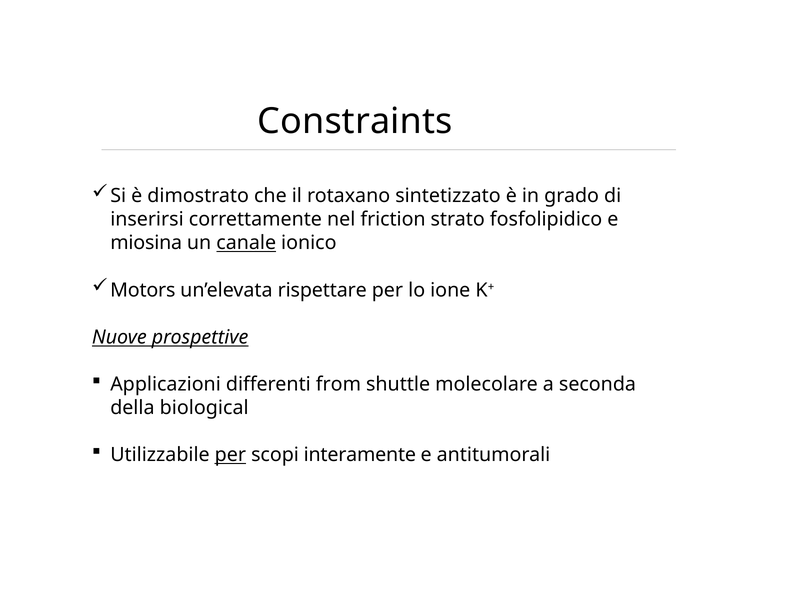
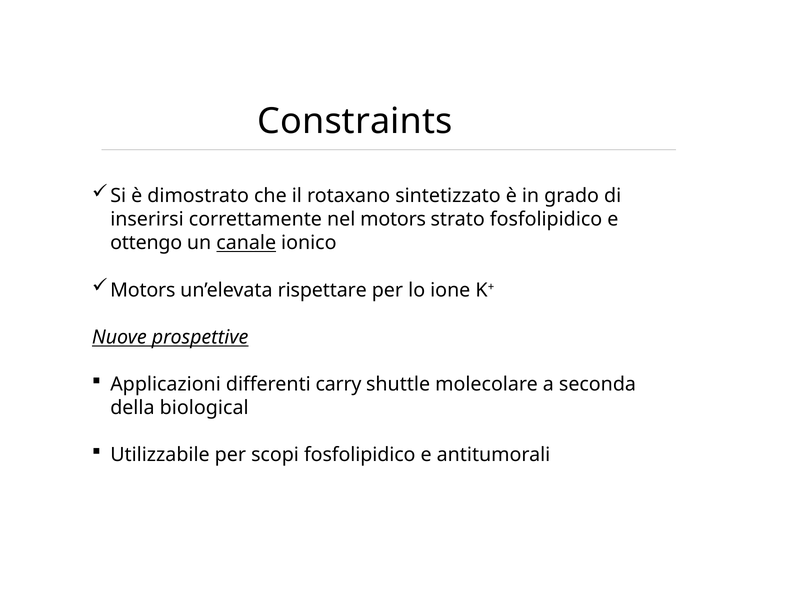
nel friction: friction -> motors
miosina: miosina -> ottengo
from: from -> carry
per at (230, 455) underline: present -> none
scopi interamente: interamente -> fosfolipidico
